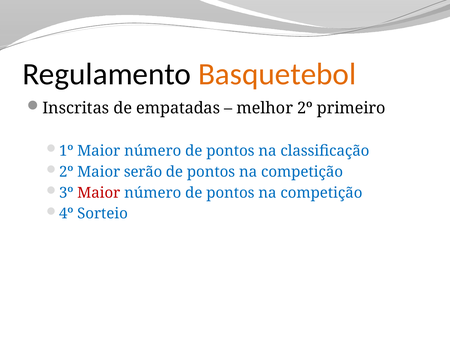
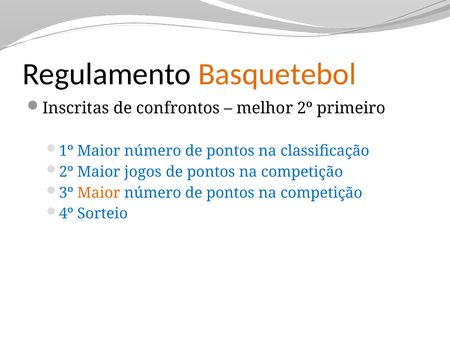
empatadas: empatadas -> confrontos
serão: serão -> jogos
Maior at (99, 193) colour: red -> orange
